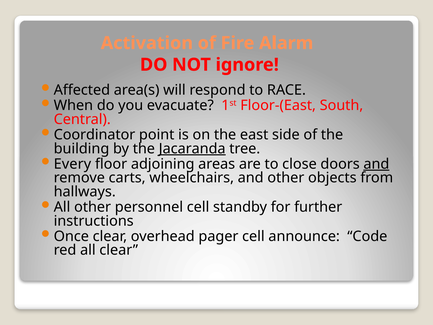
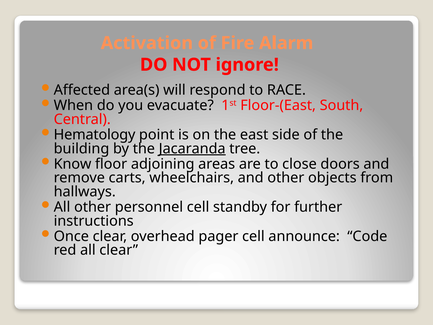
Coordinator: Coordinator -> Hematology
Every: Every -> Know
and at (376, 164) underline: present -> none
